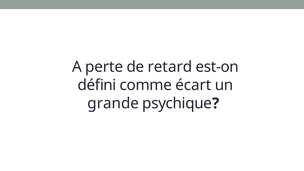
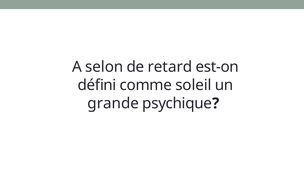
perte: perte -> selon
écart: écart -> soleil
